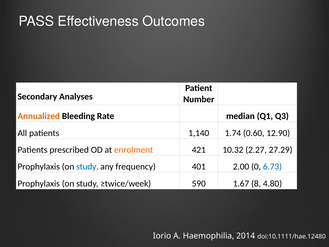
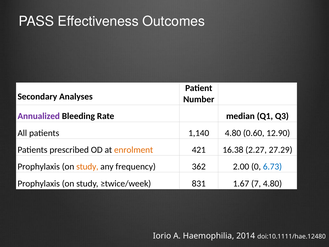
Annualized colour: orange -> purple
1,140 1.74: 1.74 -> 4.80
10.32: 10.32 -> 16.38
study at (87, 167) colour: blue -> orange
401: 401 -> 362
590: 590 -> 831
8: 8 -> 7
